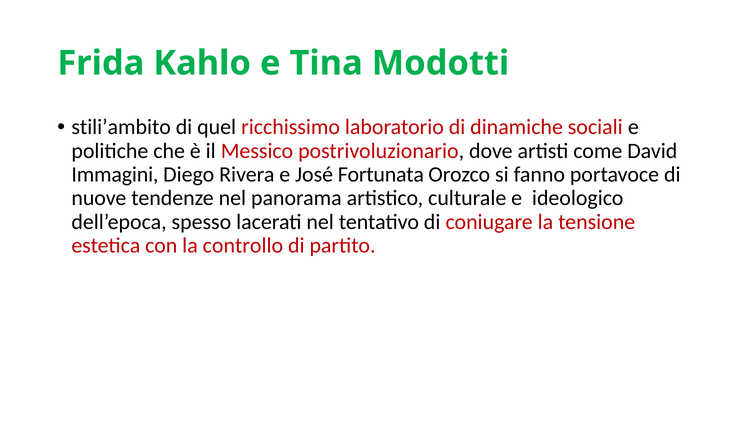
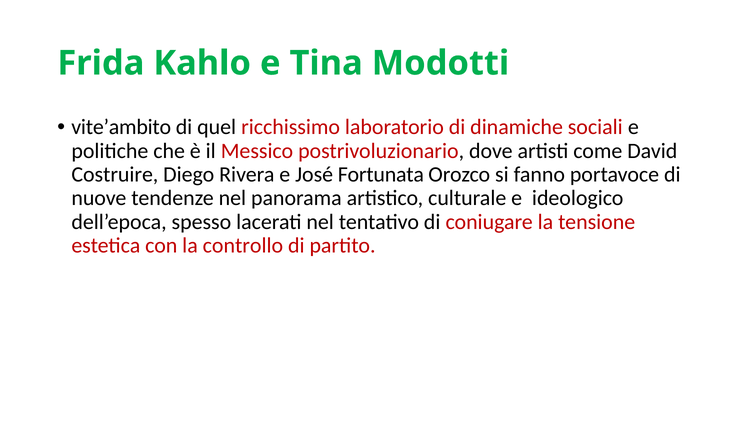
stili’ambito: stili’ambito -> vite’ambito
Immagini: Immagini -> Costruire
